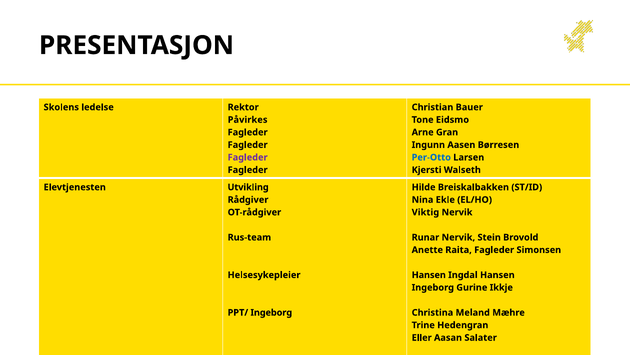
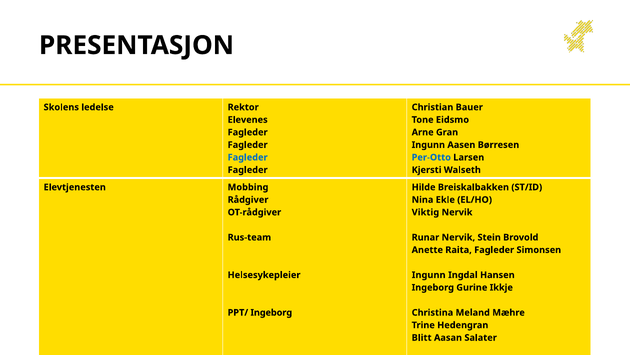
Påvirkes: Påvirkes -> Elevenes
Fagleder at (248, 157) colour: purple -> blue
Utvikling: Utvikling -> Mobbing
Hansen at (429, 275): Hansen -> Ingunn
Eller: Eller -> Blitt
